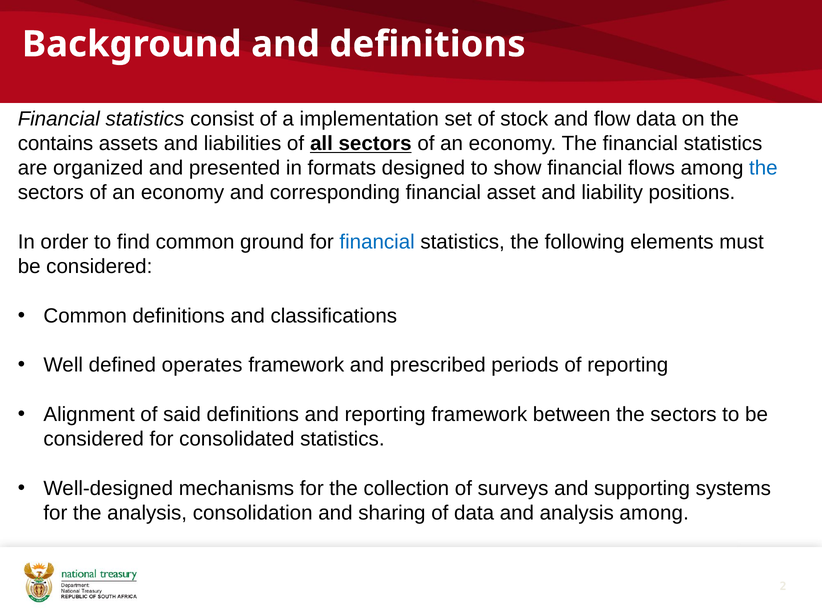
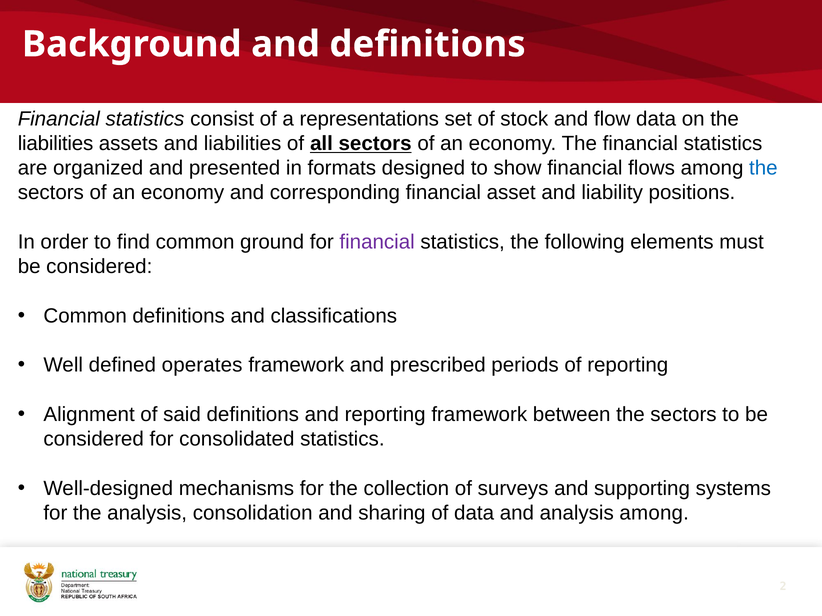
implementation: implementation -> representations
contains at (56, 144): contains -> liabilities
financial at (377, 242) colour: blue -> purple
